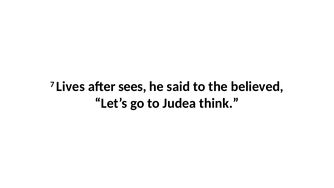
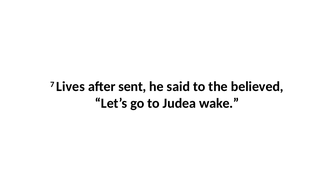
sees: sees -> sent
think: think -> wake
